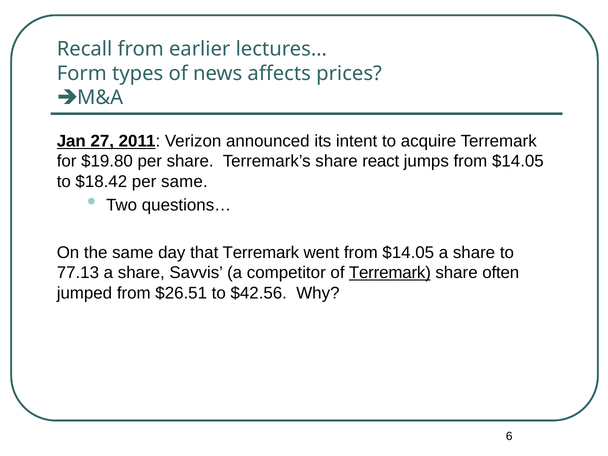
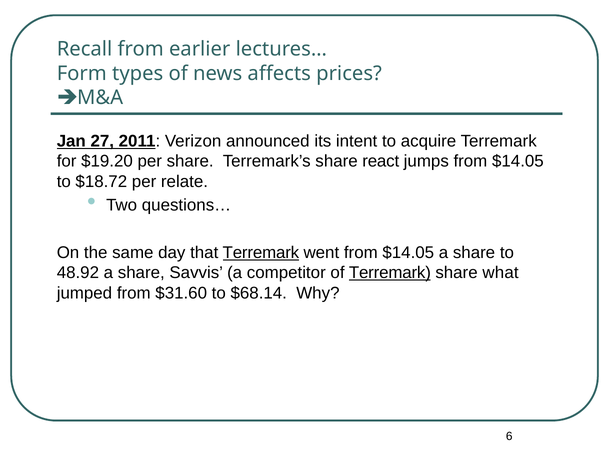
$19.80: $19.80 -> $19.20
$18.42: $18.42 -> $18.72
per same: same -> relate
Terremark at (261, 253) underline: none -> present
77.13: 77.13 -> 48.92
often: often -> what
$26.51: $26.51 -> $31.60
$42.56: $42.56 -> $68.14
